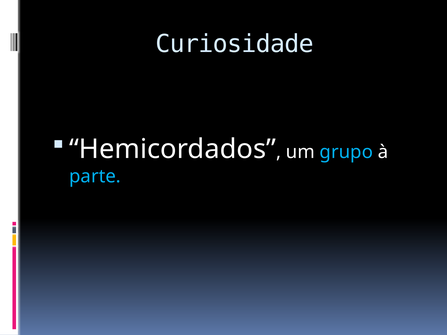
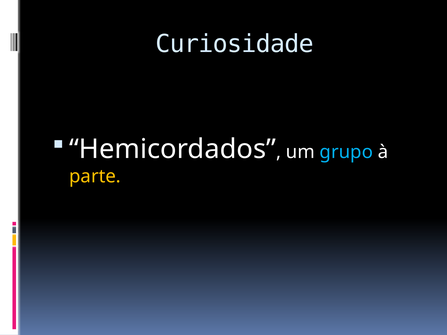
parte colour: light blue -> yellow
